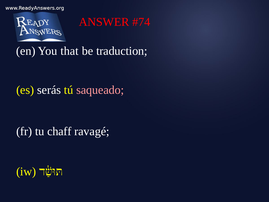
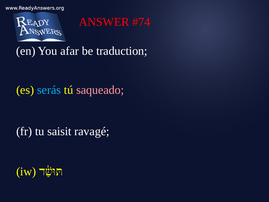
that: that -> afar
serás colour: white -> light blue
chaff: chaff -> saisit
